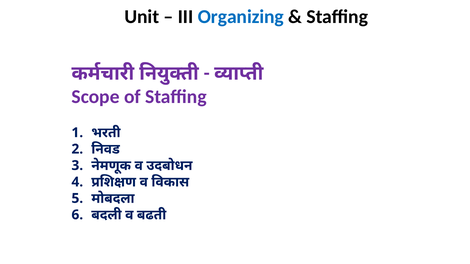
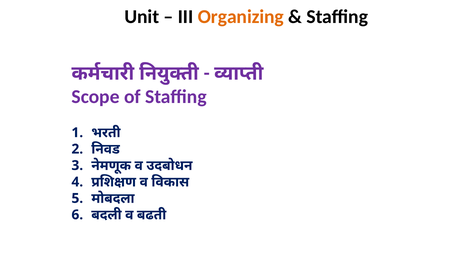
Organizing colour: blue -> orange
